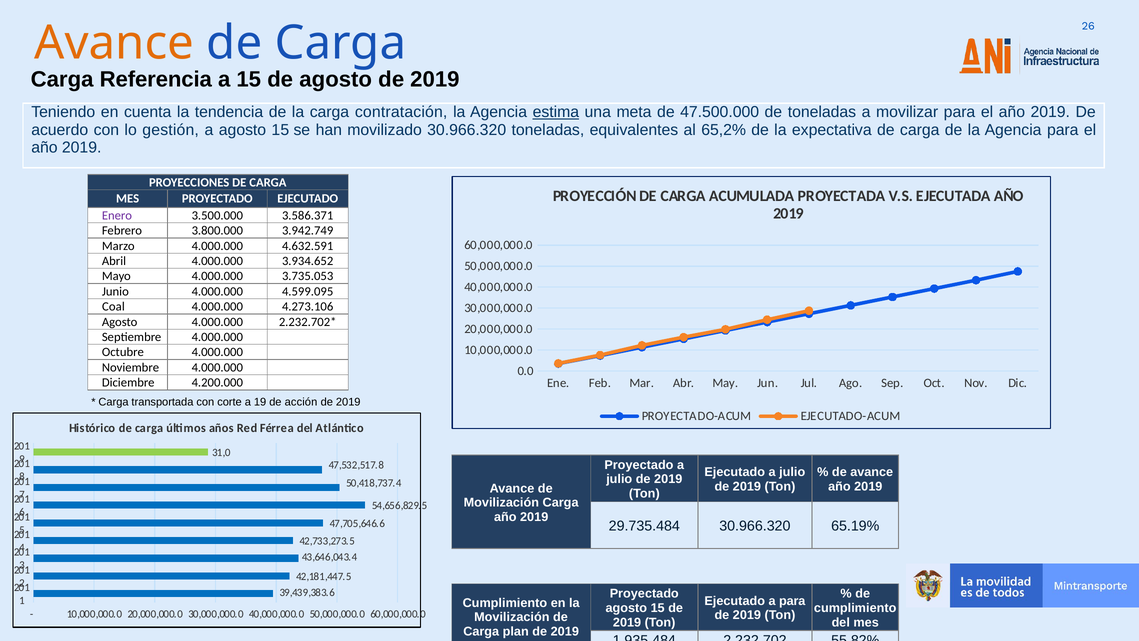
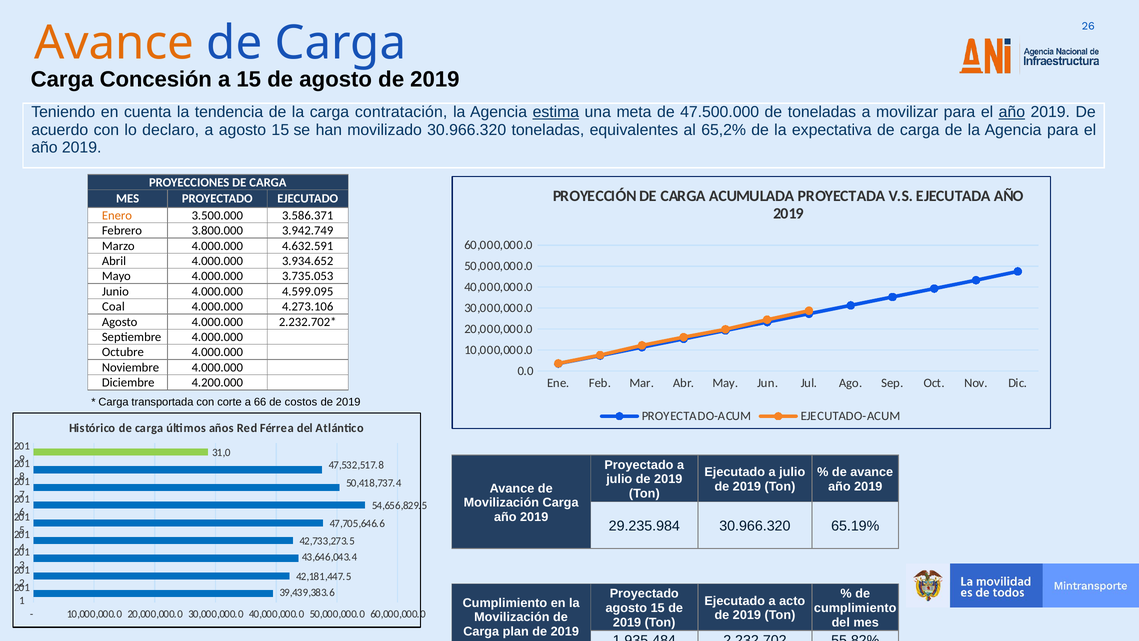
Referencia: Referencia -> Concesión
año at (1012, 112) underline: none -> present
gestión: gestión -> declaro
Enero colour: purple -> orange
19: 19 -> 66
acción: acción -> costos
29.735.484: 29.735.484 -> 29.235.984
a para: para -> acto
